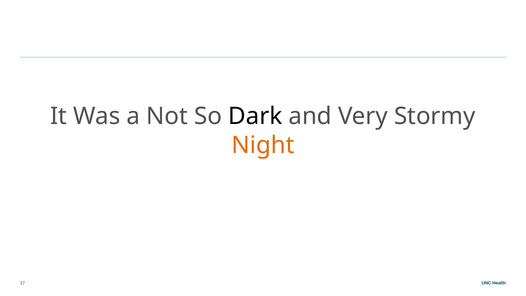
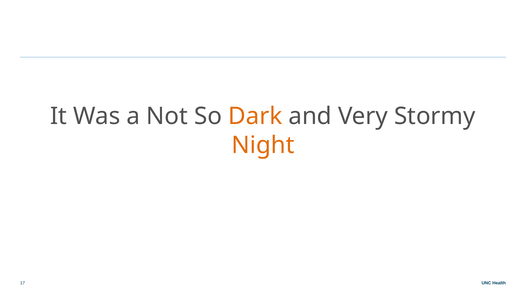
Dark colour: black -> orange
